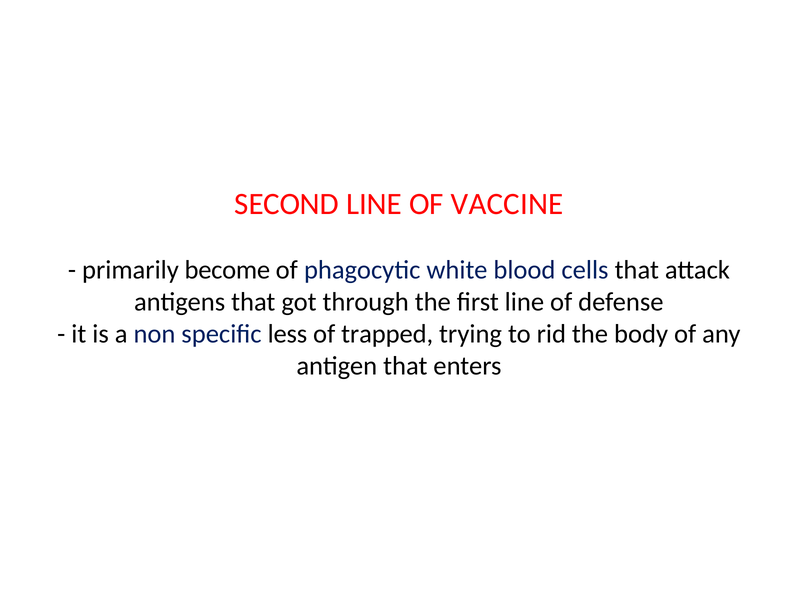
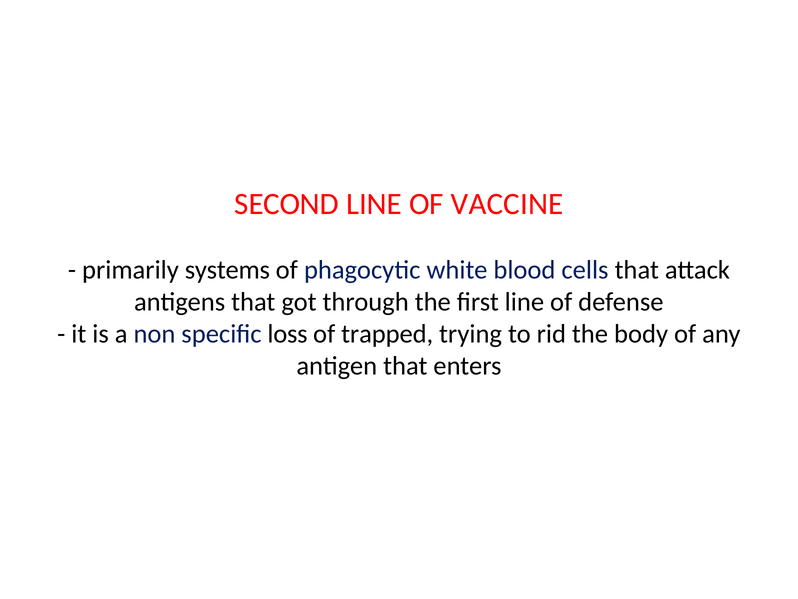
become: become -> systems
less: less -> loss
